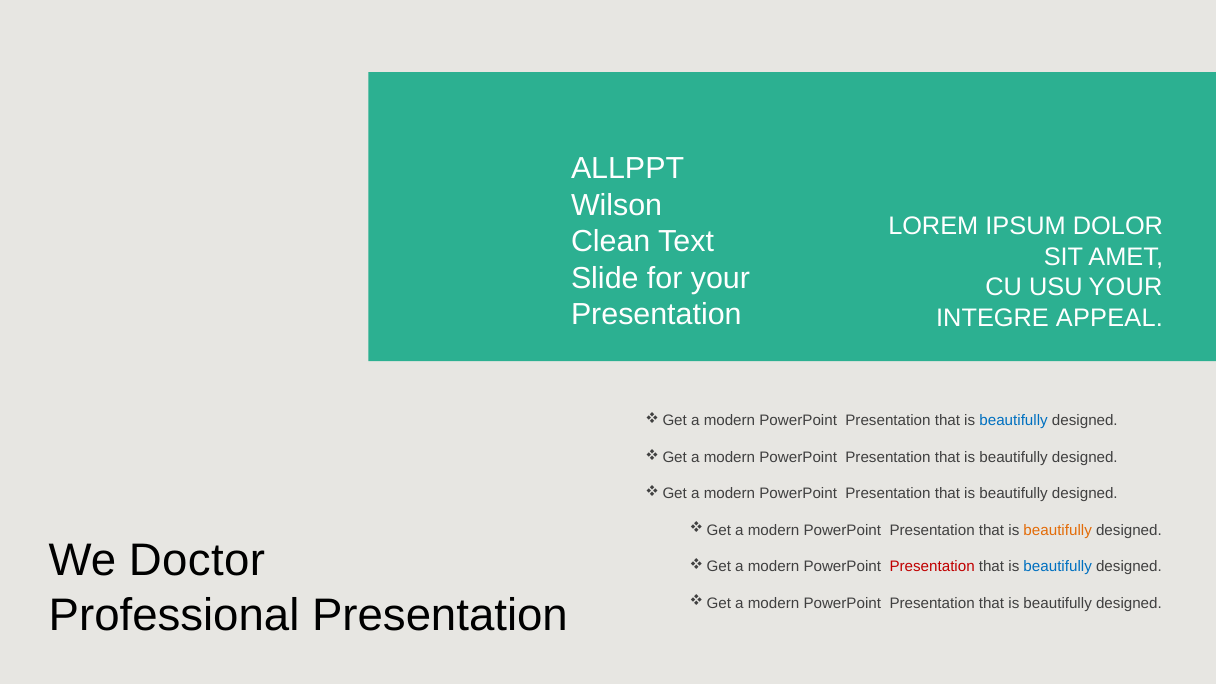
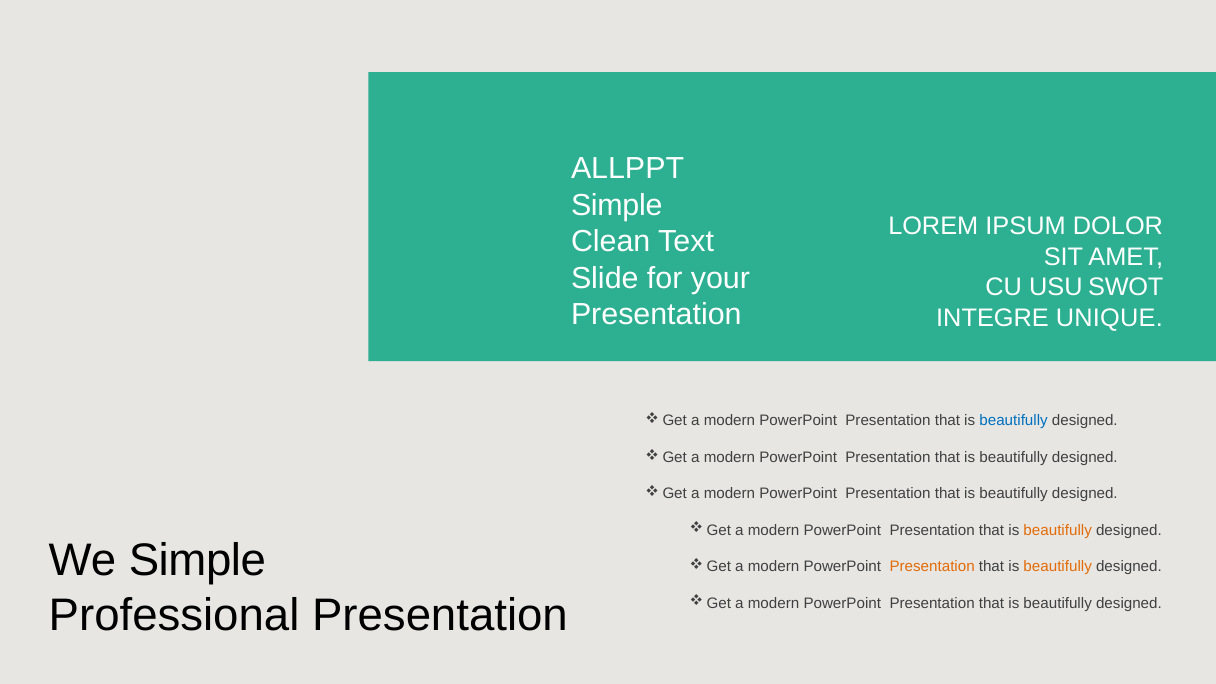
Wilson at (617, 205): Wilson -> Simple
USU YOUR: YOUR -> SWOT
APPEAL: APPEAL -> UNIQUE
We Doctor: Doctor -> Simple
Presentation at (932, 567) colour: red -> orange
beautifully at (1058, 567) colour: blue -> orange
